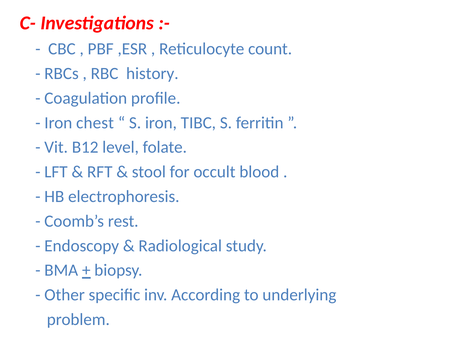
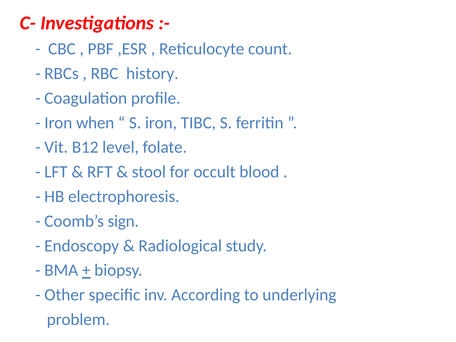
chest: chest -> when
rest: rest -> sign
